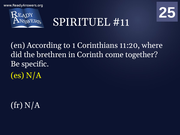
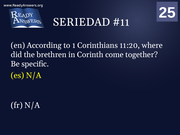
SPIRITUEL: SPIRITUEL -> SERIEDAD
